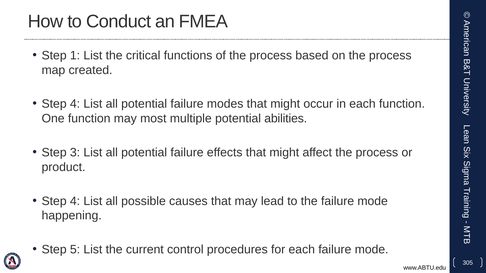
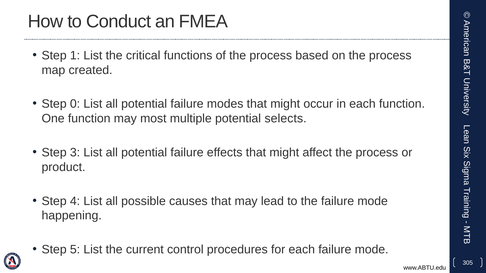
4 at (75, 104): 4 -> 0
abilities: abilities -> selects
